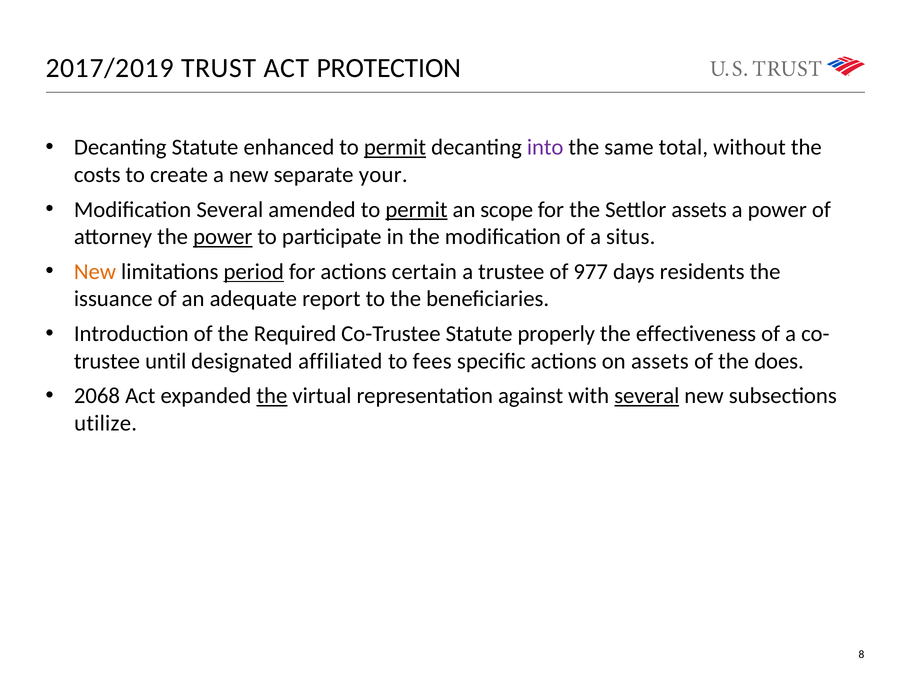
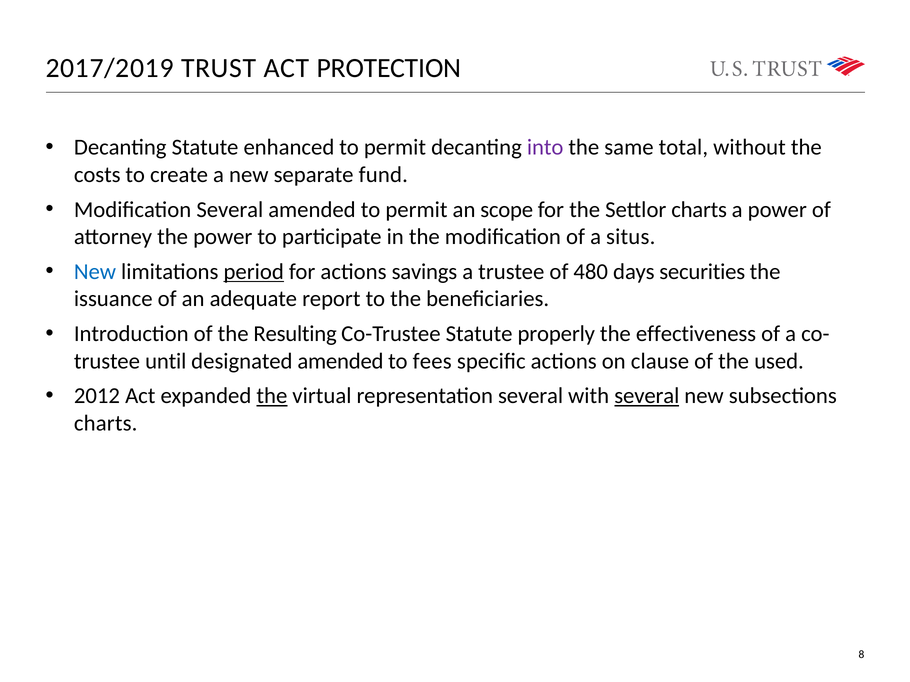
permit at (395, 147) underline: present -> none
your: your -> fund
permit at (416, 210) underline: present -> none
Settlor assets: assets -> charts
power at (223, 237) underline: present -> none
New at (95, 272) colour: orange -> blue
certain: certain -> savings
977: 977 -> 480
residents: residents -> securities
Required: Required -> Resulting
designated affiliated: affiliated -> amended
on assets: assets -> clause
does: does -> used
2068: 2068 -> 2012
representation against: against -> several
utilize at (106, 424): utilize -> charts
